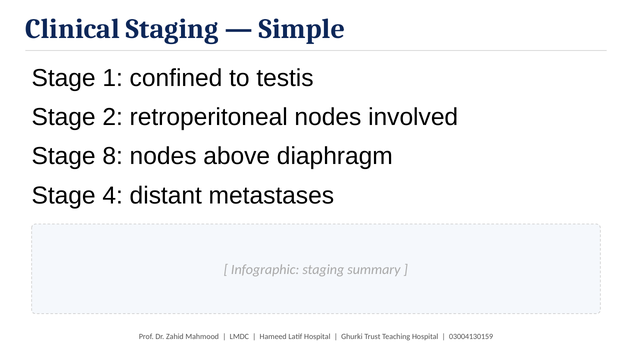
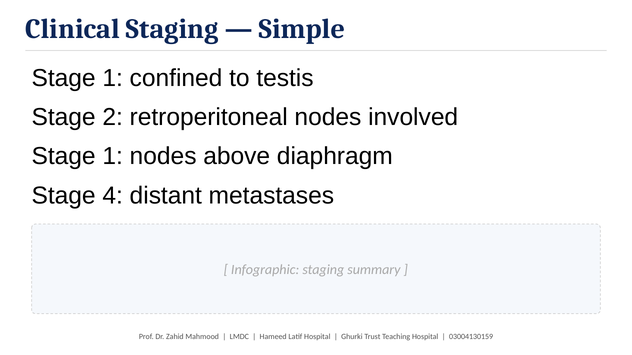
8 at (113, 157): 8 -> 1
